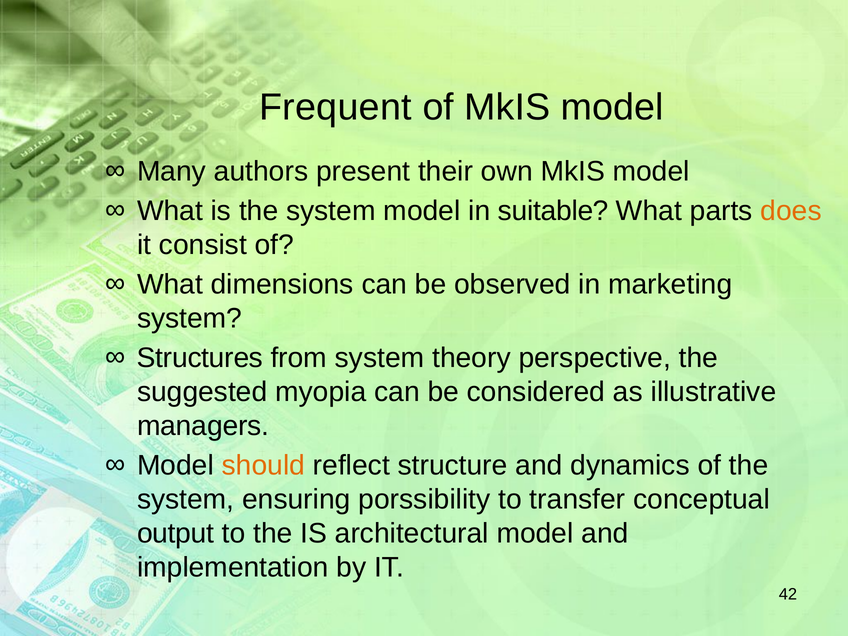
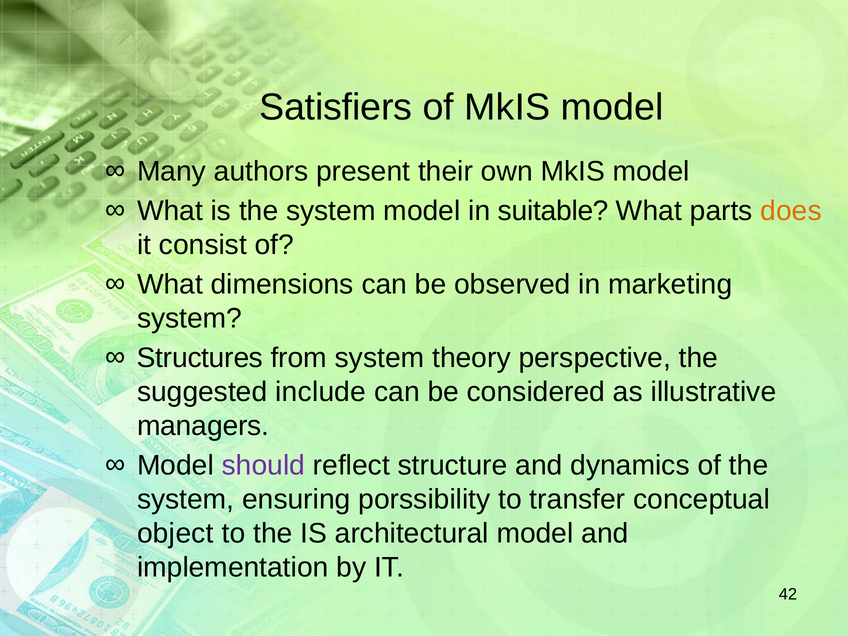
Frequent: Frequent -> Satisfiers
myopia: myopia -> include
should colour: orange -> purple
output: output -> object
